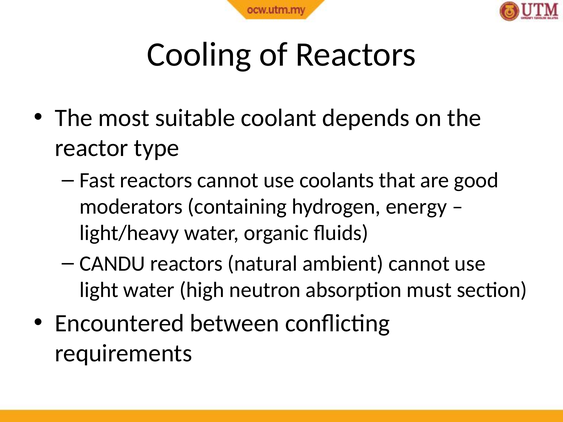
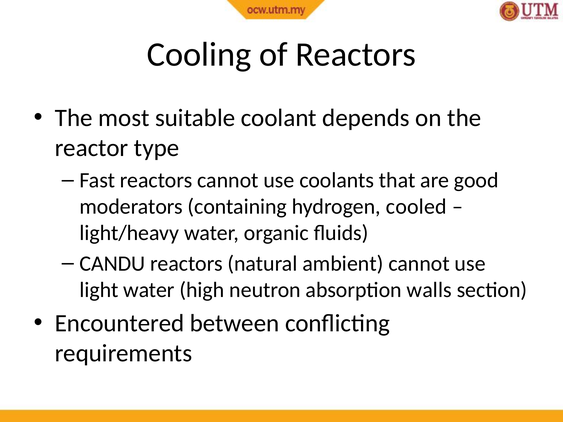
energy: energy -> cooled
must: must -> walls
